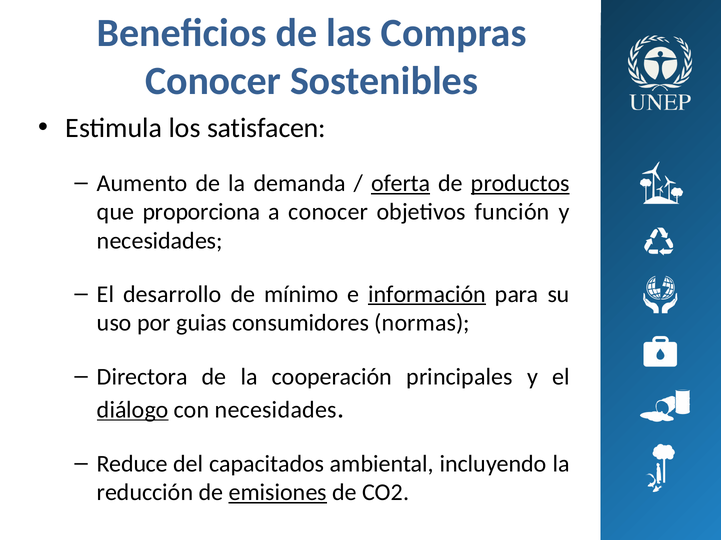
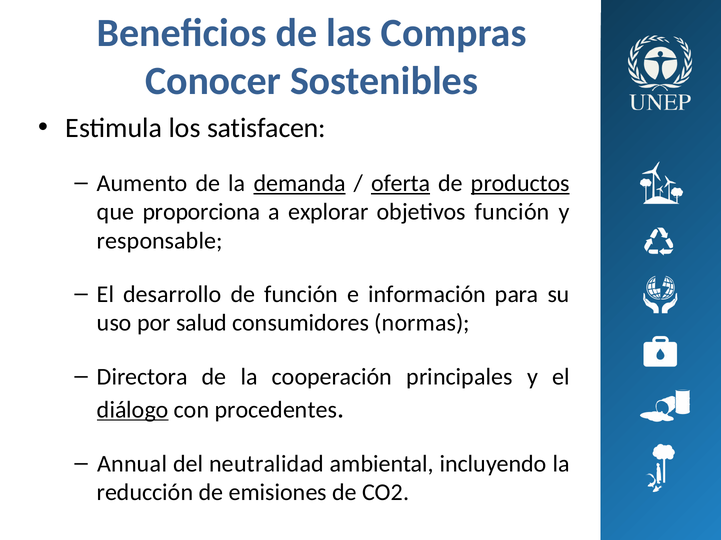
demanda underline: none -> present
a conocer: conocer -> explorar
necesidades at (160, 241): necesidades -> responsable
de mínimo: mínimo -> función
información underline: present -> none
guias: guias -> salud
con necesidades: necesidades -> procedentes
Reduce: Reduce -> Annual
capacitados: capacitados -> neutralidad
emisiones underline: present -> none
